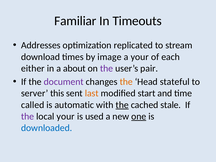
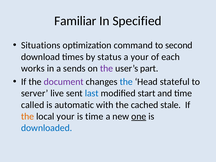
Timeouts: Timeouts -> Specified
Addresses: Addresses -> Situations
replicated: replicated -> command
stream: stream -> second
image: image -> status
either: either -> works
about: about -> sends
pair: pair -> part
the at (126, 82) colour: orange -> blue
this: this -> live
last colour: orange -> blue
the at (122, 105) underline: present -> none
the at (28, 116) colour: purple -> orange
is used: used -> time
